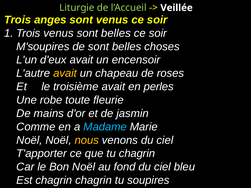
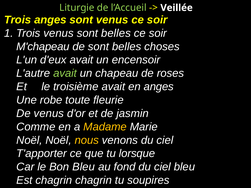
M'soupires: M'soupires -> M'chapeau
avait at (65, 73) colour: yellow -> light green
en perles: perles -> anges
De mains: mains -> venus
Madame colour: light blue -> yellow
tu chagrin: chagrin -> lorsque
Bon Noël: Noël -> Bleu
